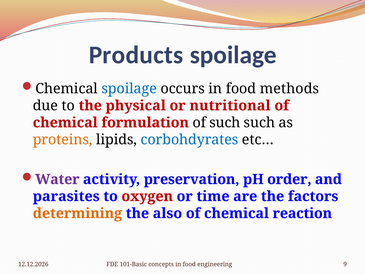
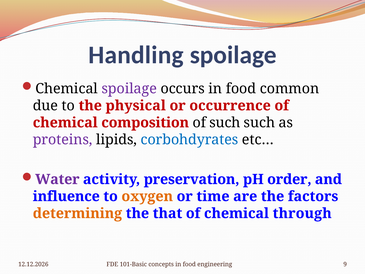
Products: Products -> Handling
spoilage at (129, 89) colour: blue -> purple
methods: methods -> common
nutritional: nutritional -> occurrence
formulation: formulation -> composition
proteins colour: orange -> purple
parasites: parasites -> influence
oxygen colour: red -> orange
also: also -> that
reaction: reaction -> through
